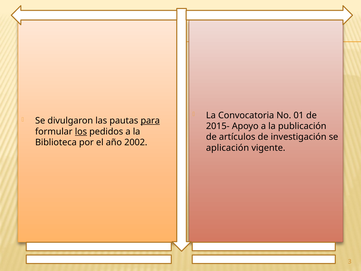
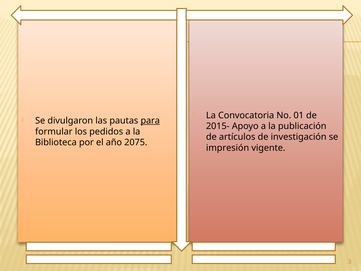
los underline: present -> none
2002: 2002 -> 2075
aplicación: aplicación -> impresión
